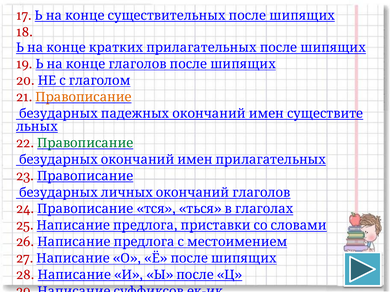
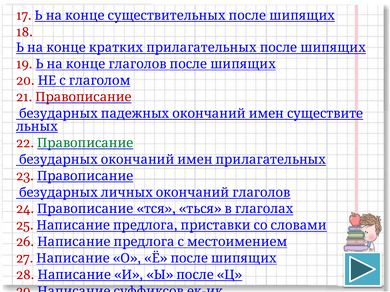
Правописание at (84, 97) colour: orange -> red
